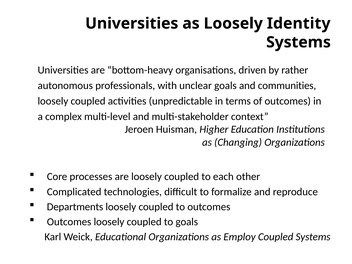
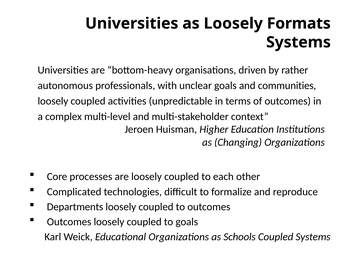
Identity: Identity -> Formats
Employ: Employ -> Schools
